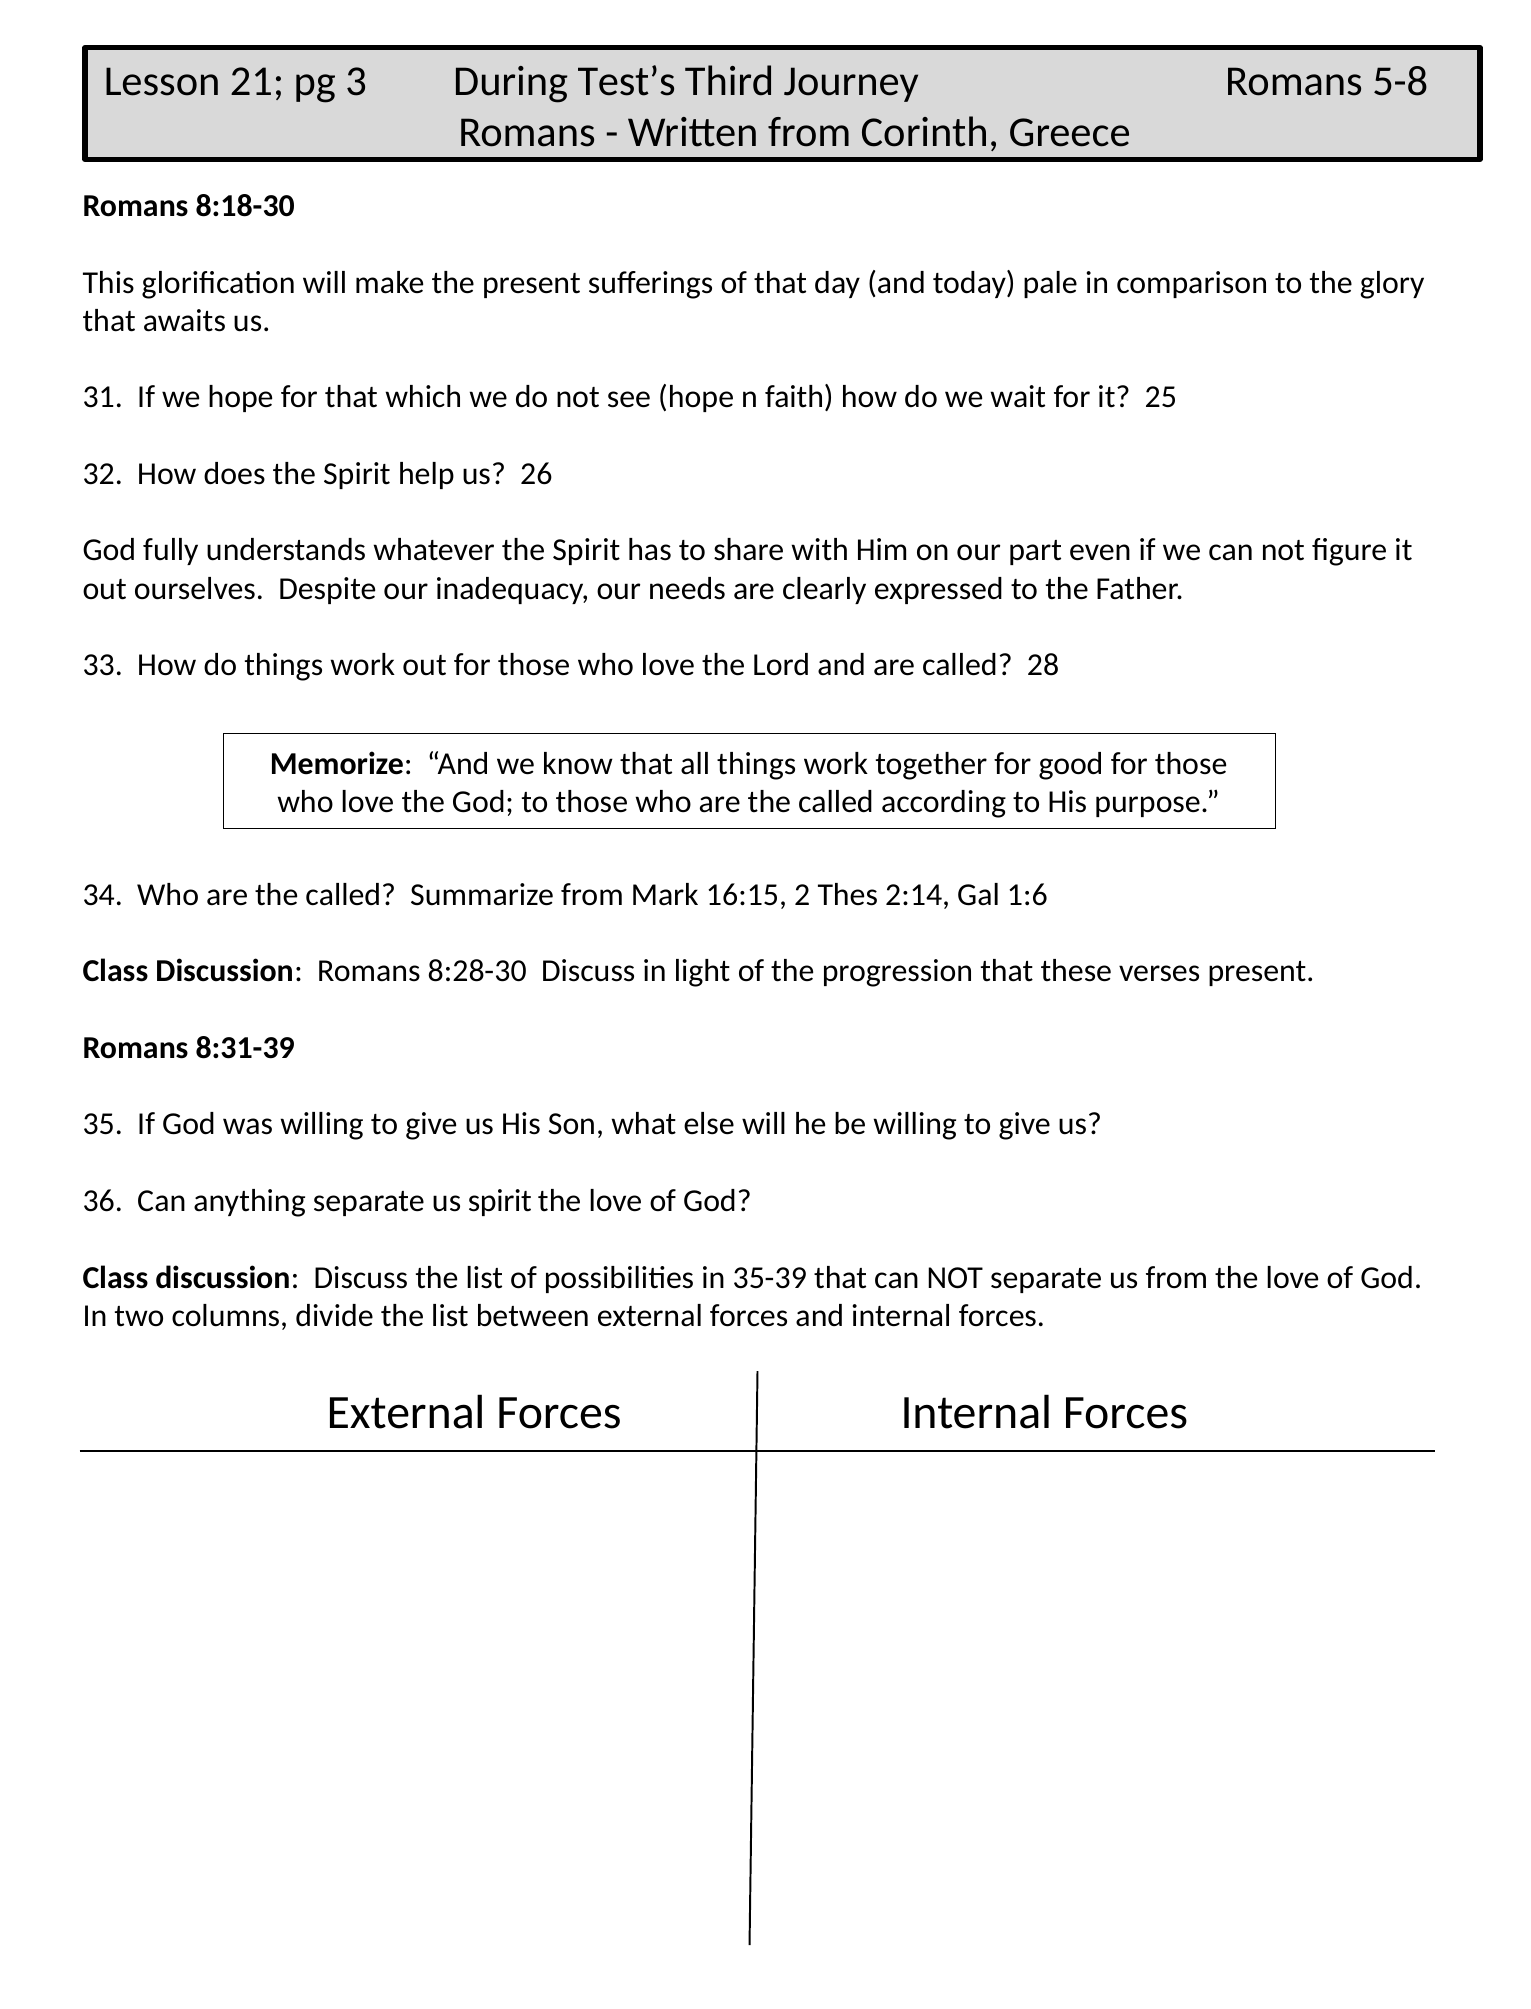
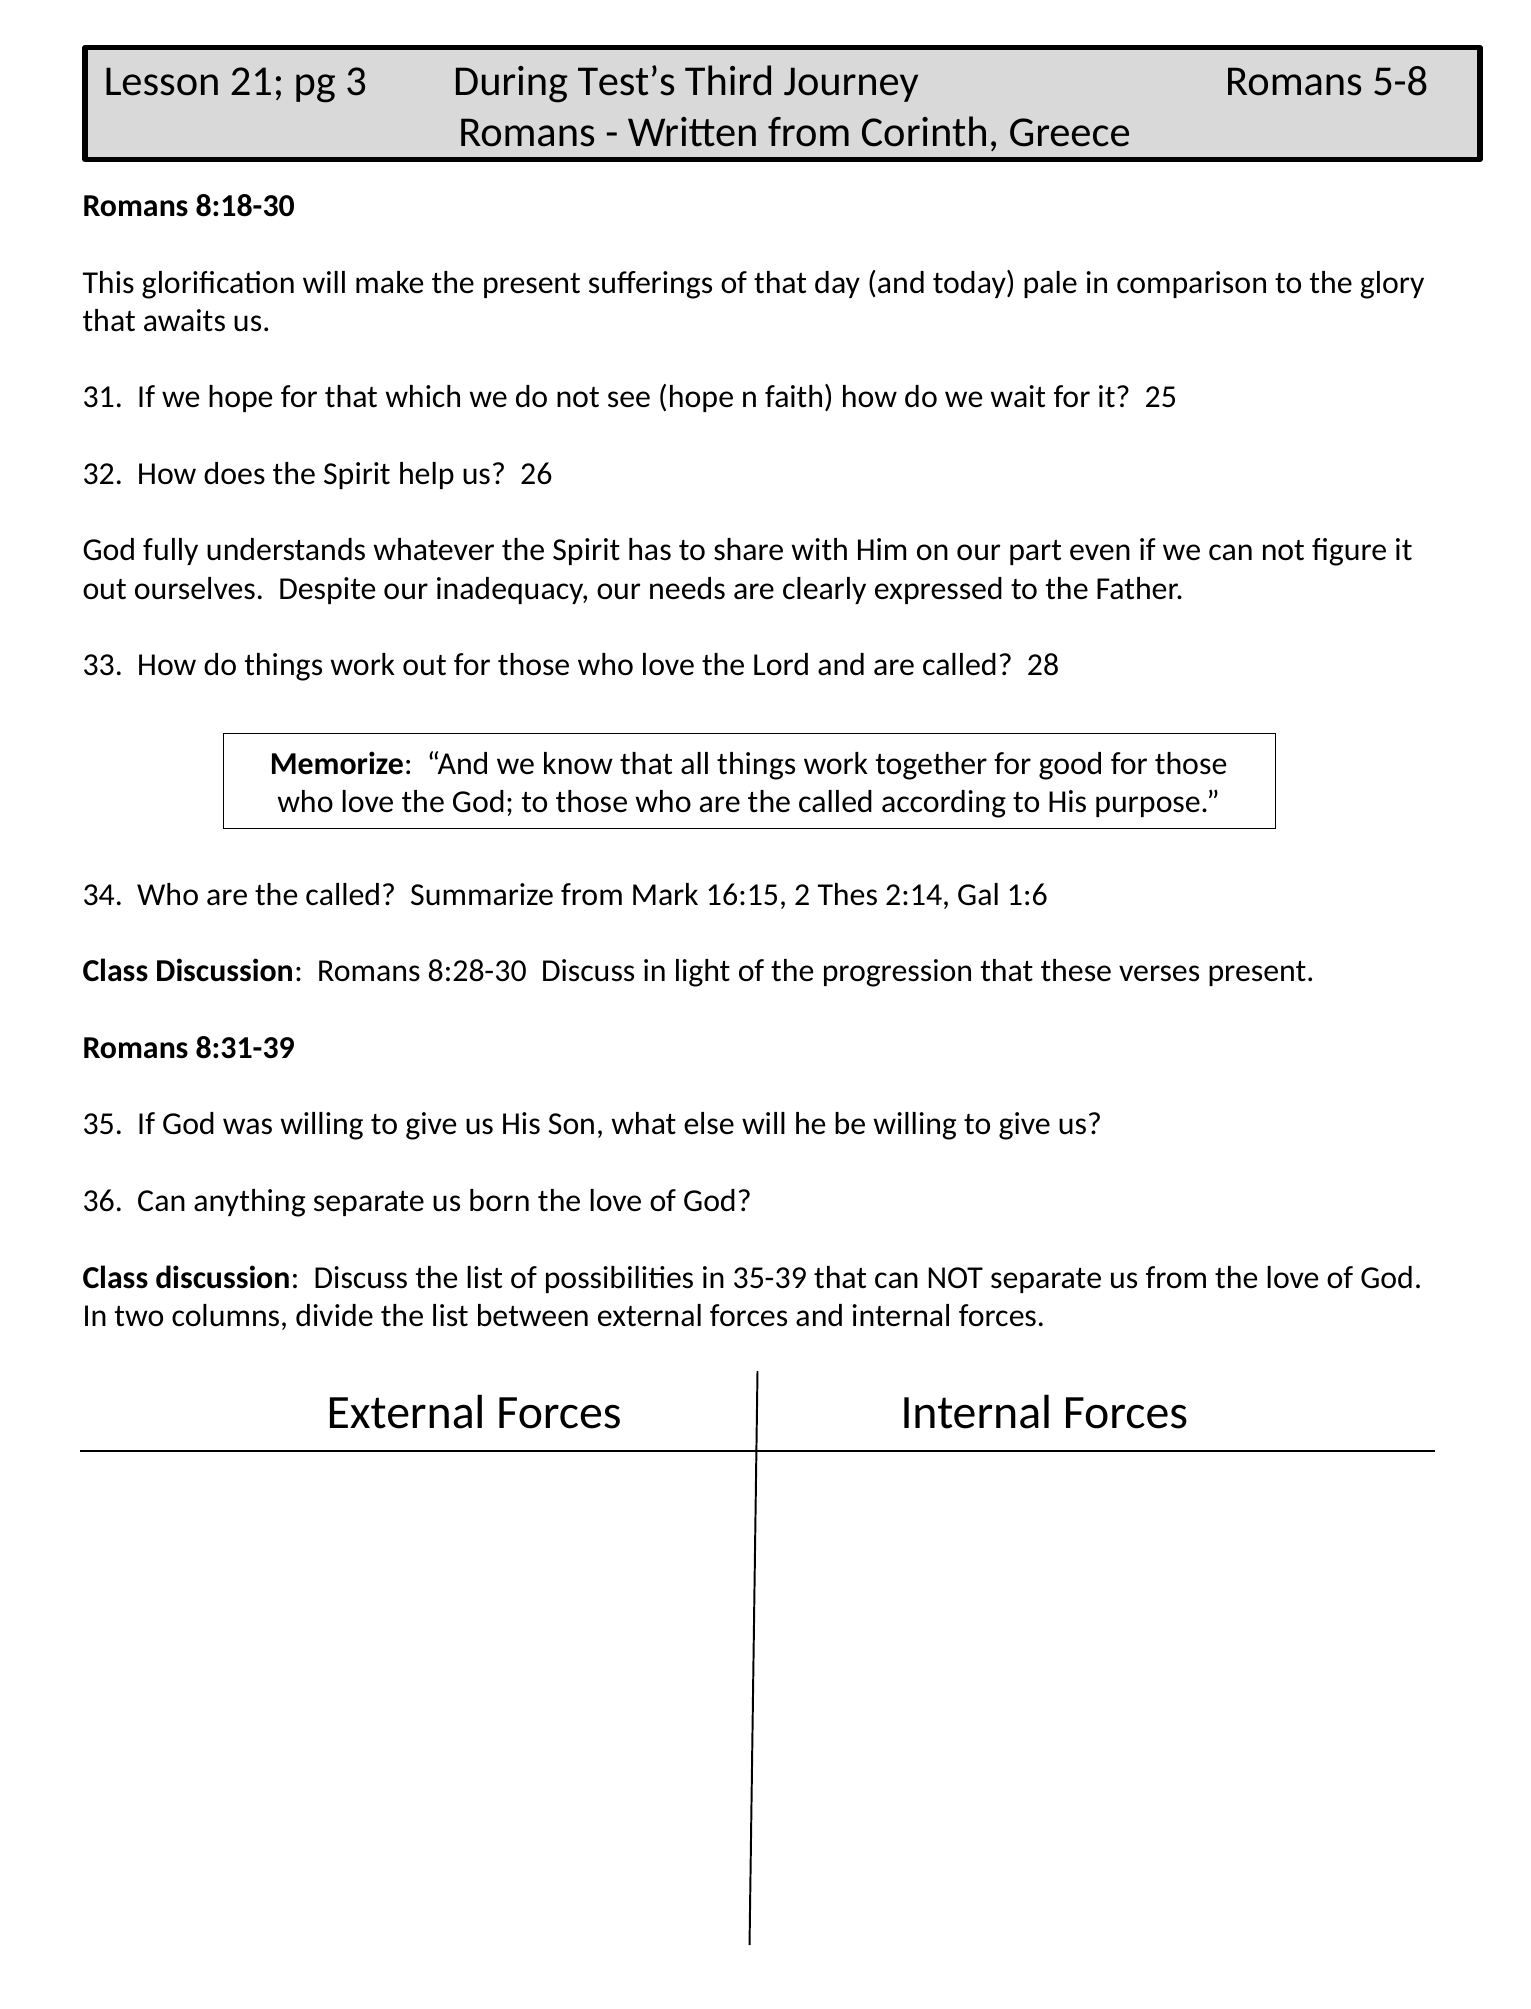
us spirit: spirit -> born
